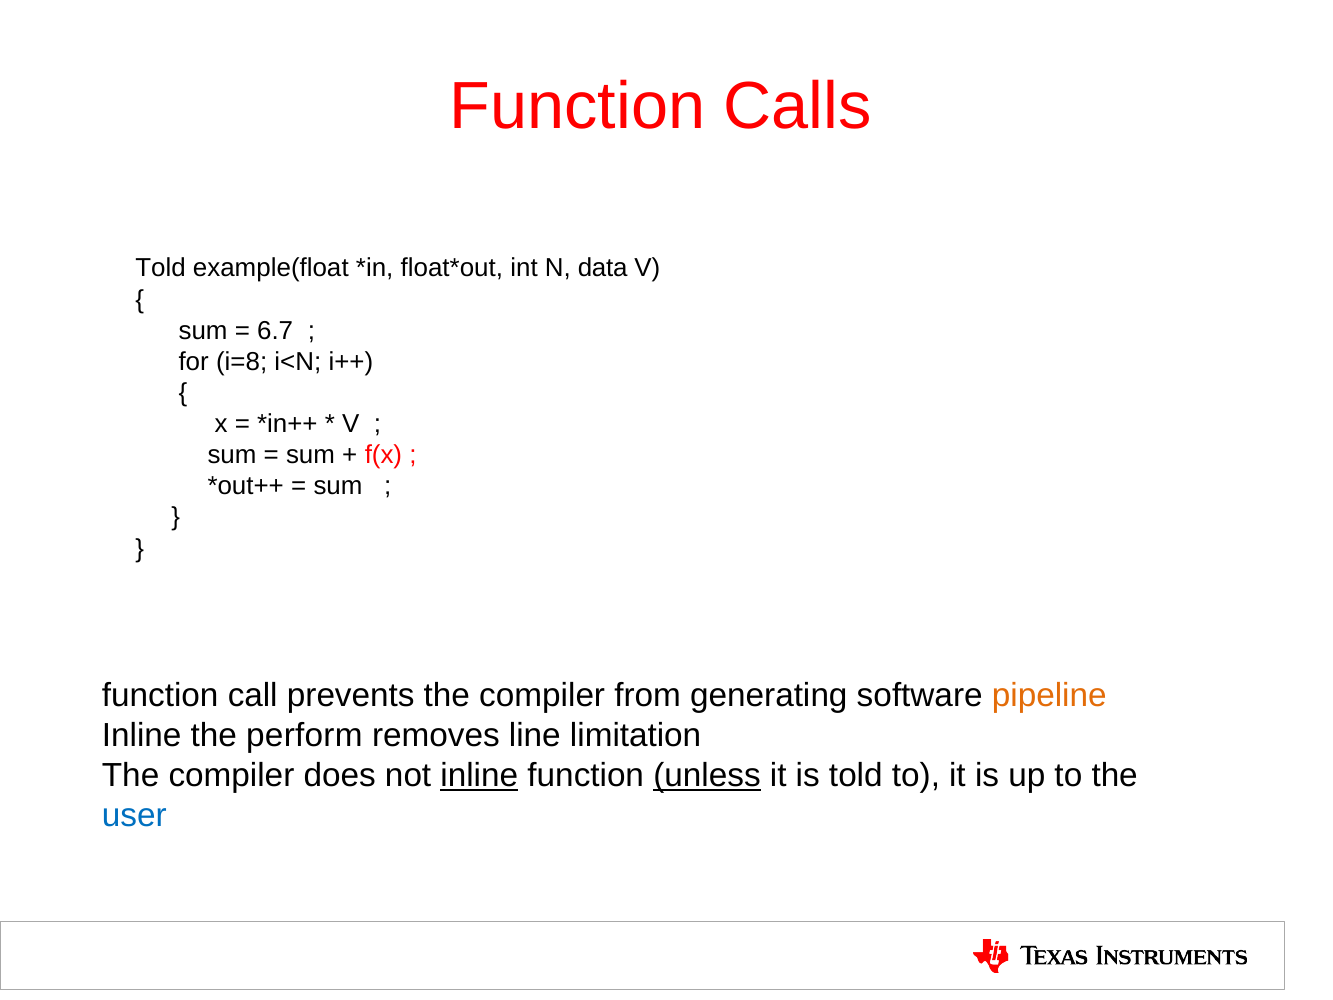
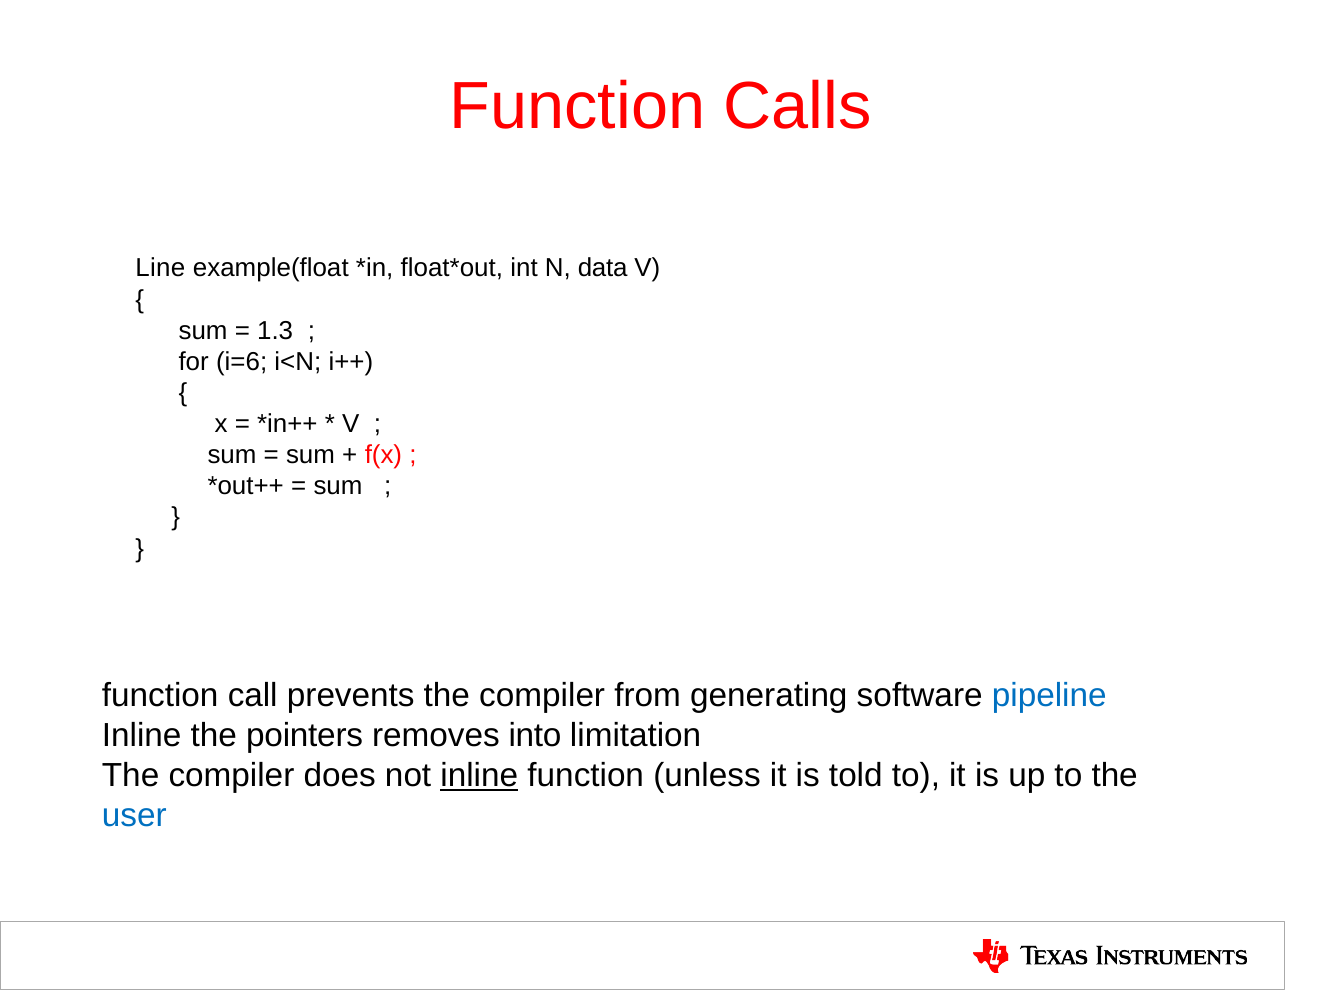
Told at (160, 268): Told -> Line
6.7: 6.7 -> 1.3
i=8: i=8 -> i=6
pipeline colour: orange -> blue
perform: perform -> pointers
line: line -> into
unless underline: present -> none
